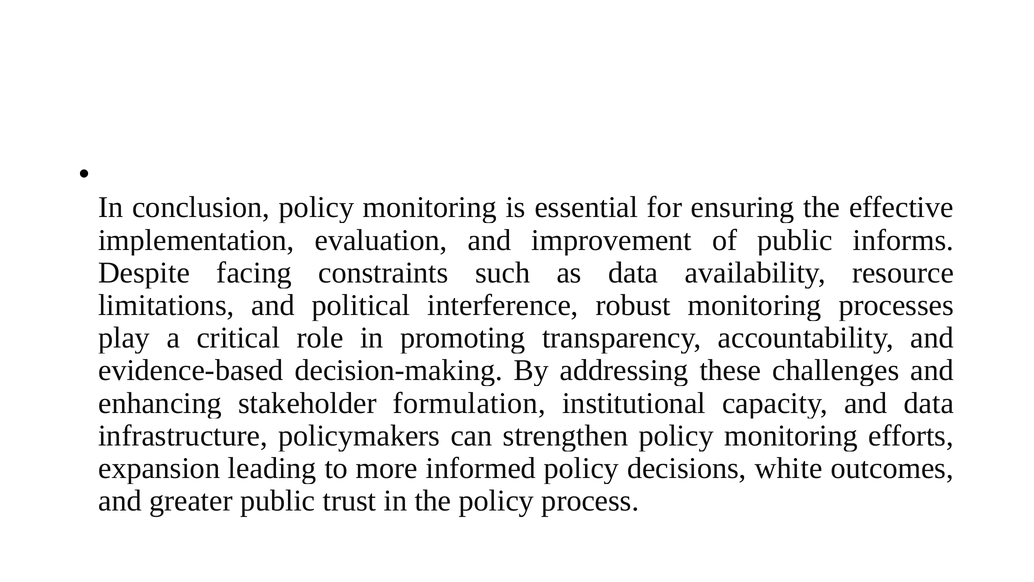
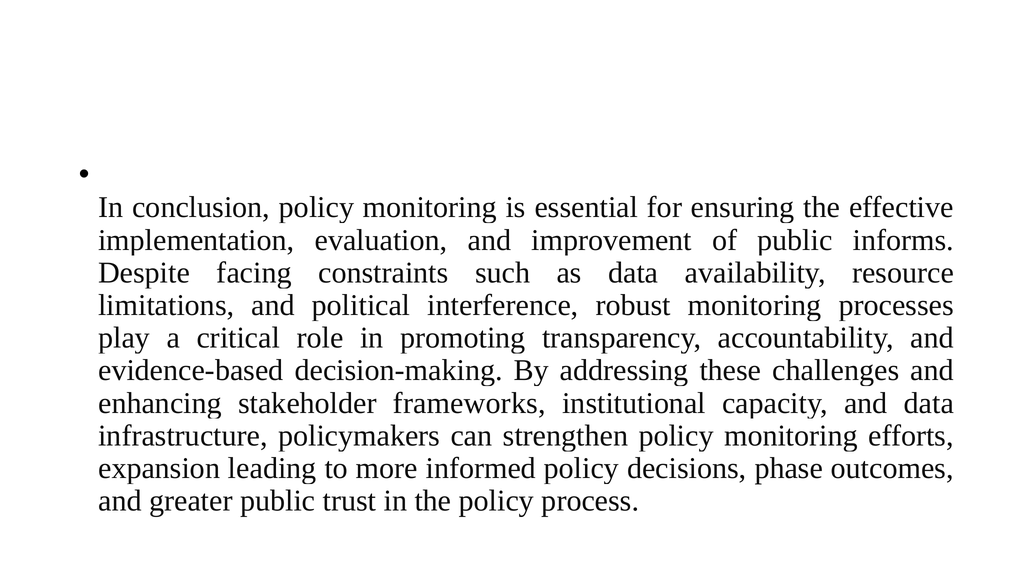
formulation: formulation -> frameworks
white: white -> phase
